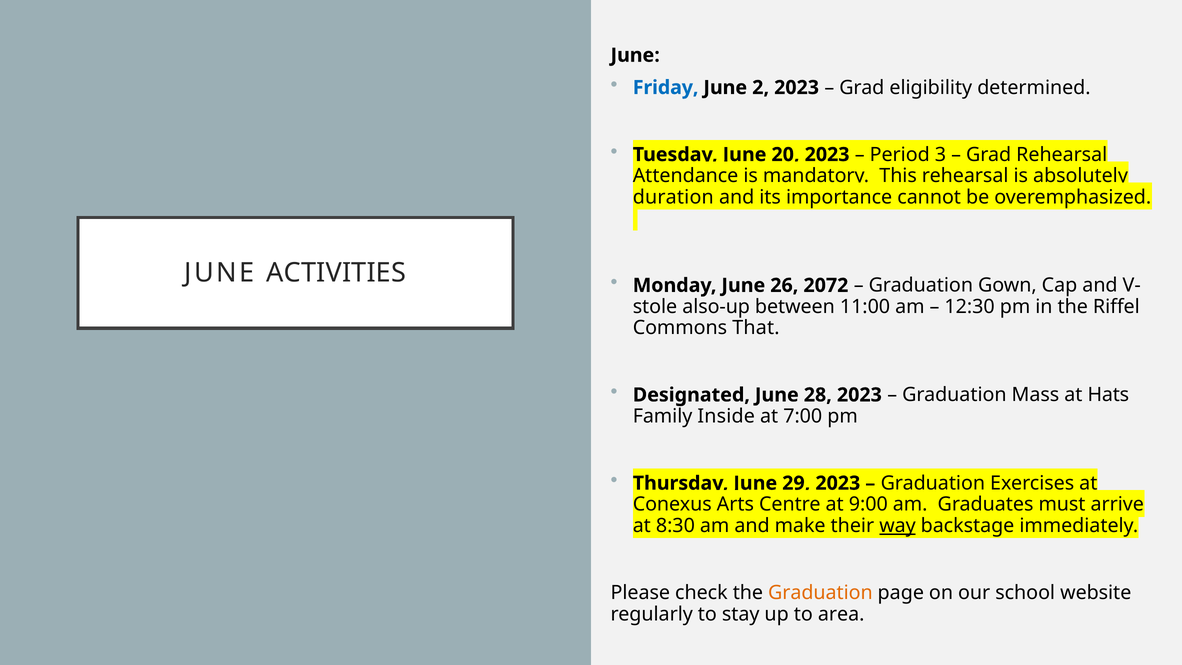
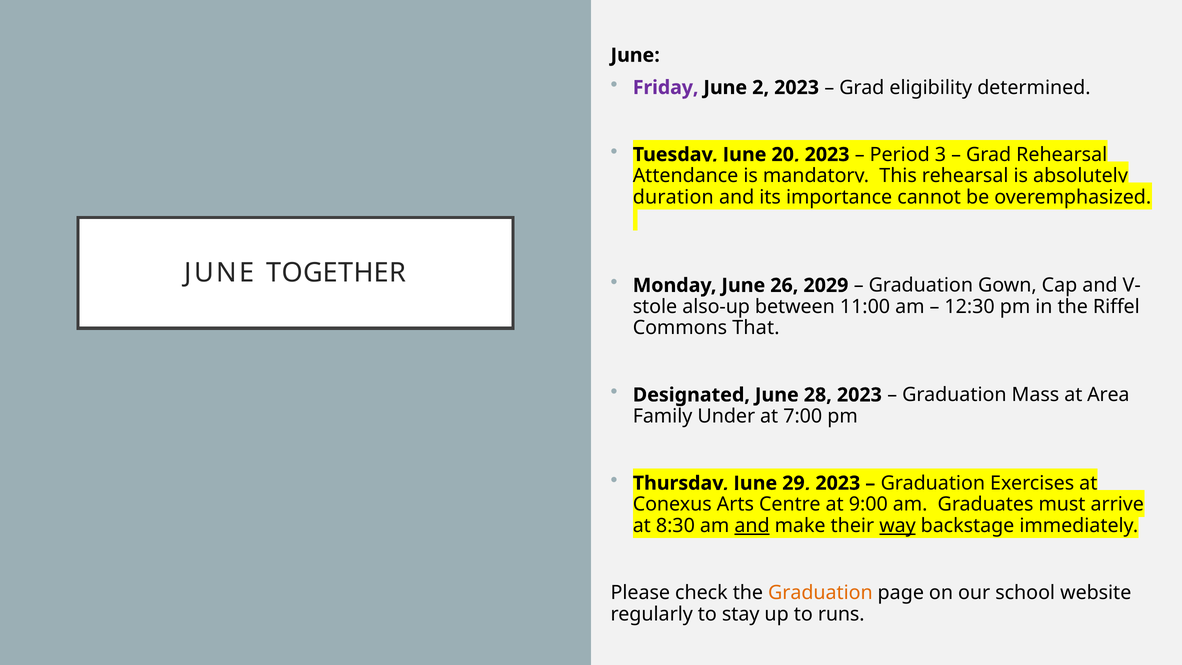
Friday colour: blue -> purple
ACTIVITIES: ACTIVITIES -> TOGETHER
2072: 2072 -> 2029
Hats: Hats -> Area
Inside: Inside -> Under
and at (752, 526) underline: none -> present
area: area -> runs
